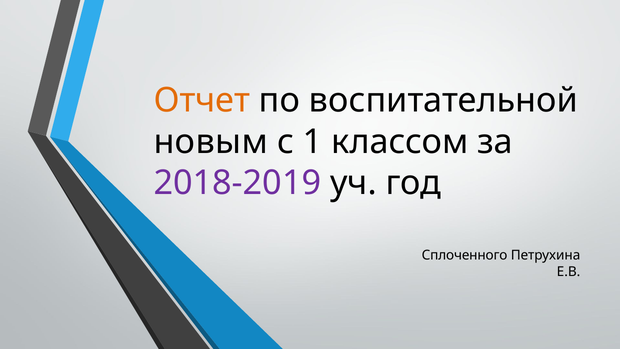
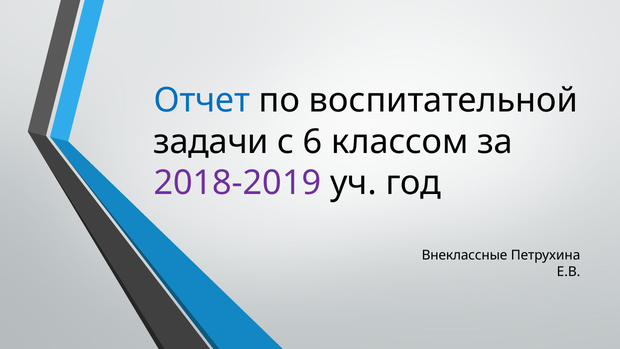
Отчет colour: orange -> blue
новым: новым -> задачи
1: 1 -> 6
Сплоченного: Сплоченного -> Внеклассные
